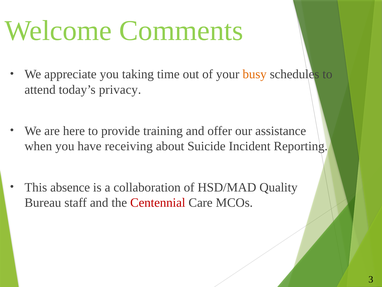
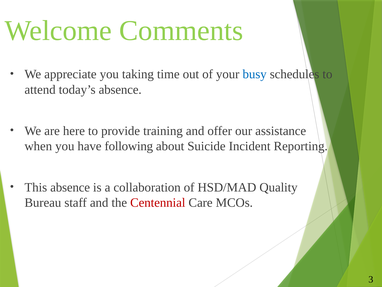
busy colour: orange -> blue
today’s privacy: privacy -> absence
receiving: receiving -> following
